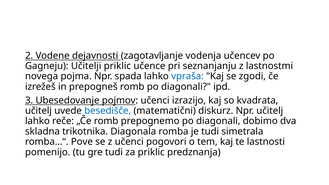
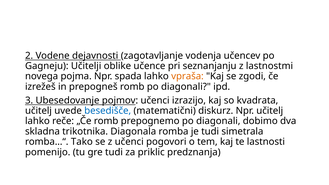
Učitelji priklic: priklic -> oblike
vpraša colour: blue -> orange
Pove: Pove -> Tako
